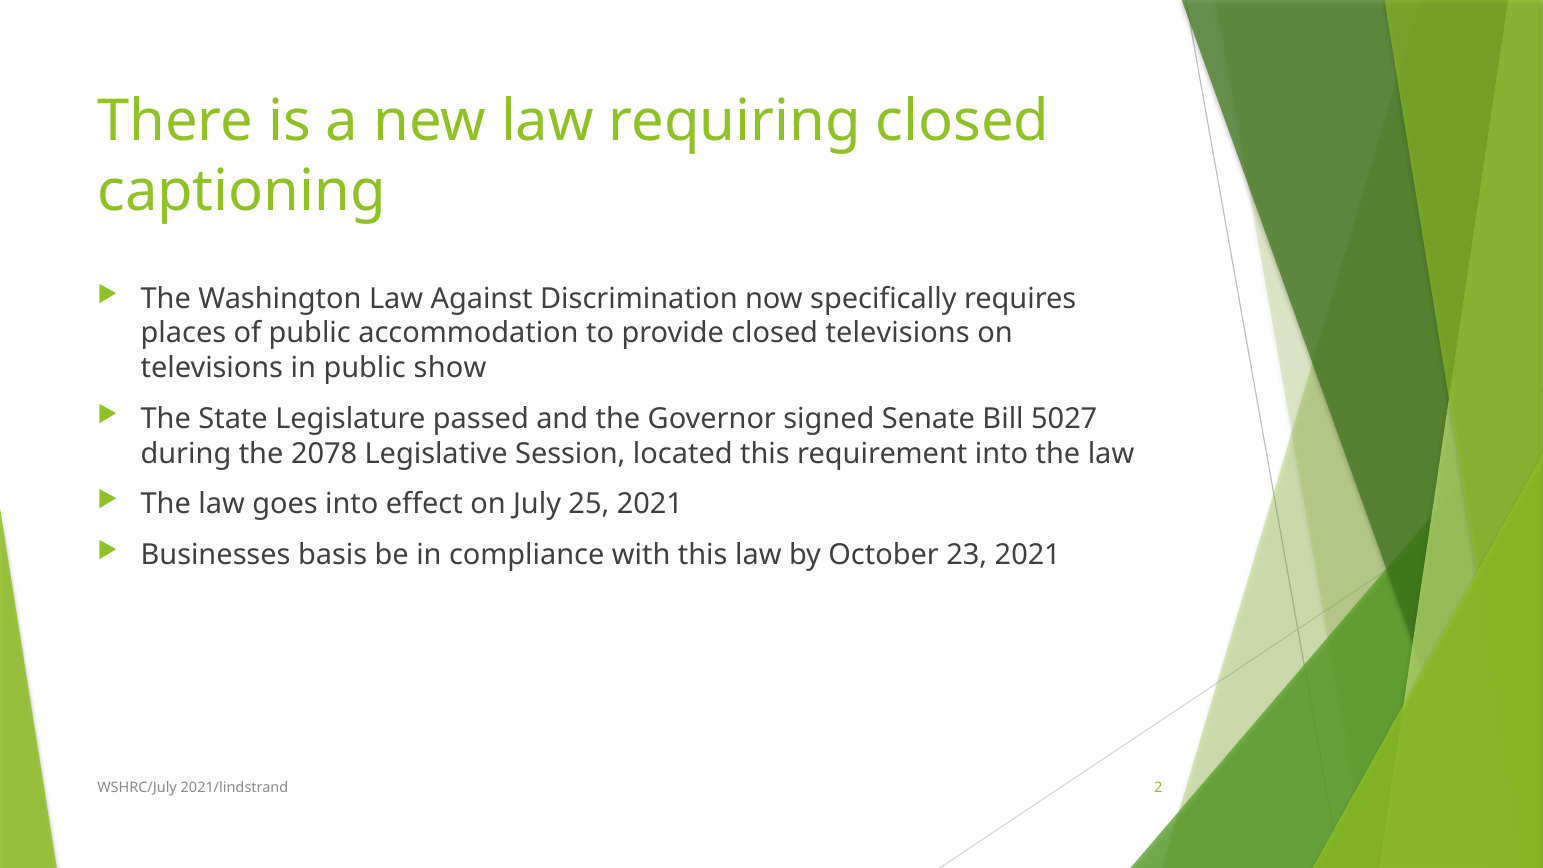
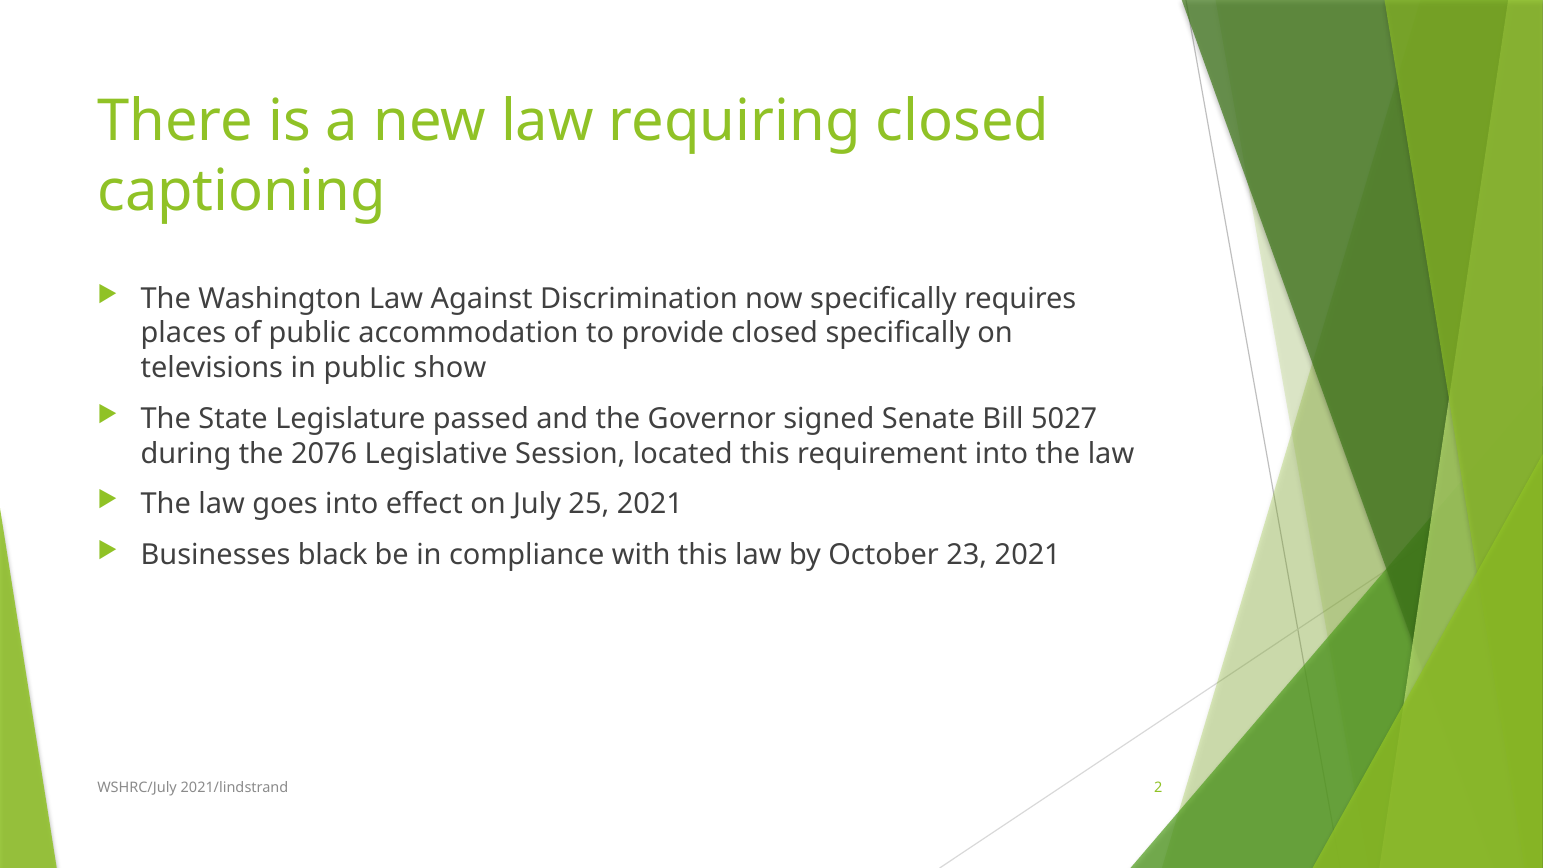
closed televisions: televisions -> specifically
2078: 2078 -> 2076
basis: basis -> black
